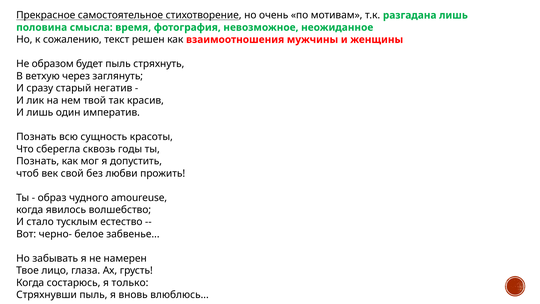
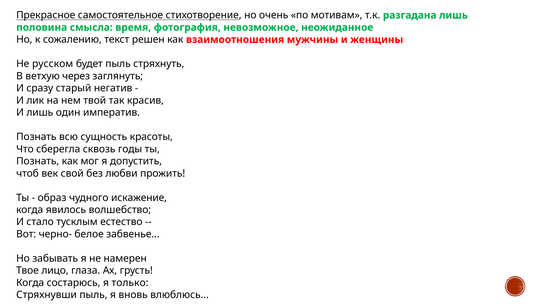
образом: образом -> русском
amoureuse: amoureuse -> искажение
